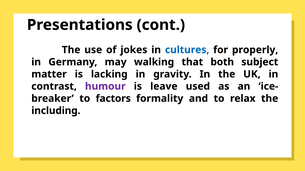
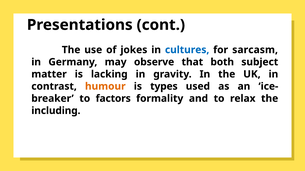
properly: properly -> sarcasm
walking: walking -> observe
humour colour: purple -> orange
leave: leave -> types
